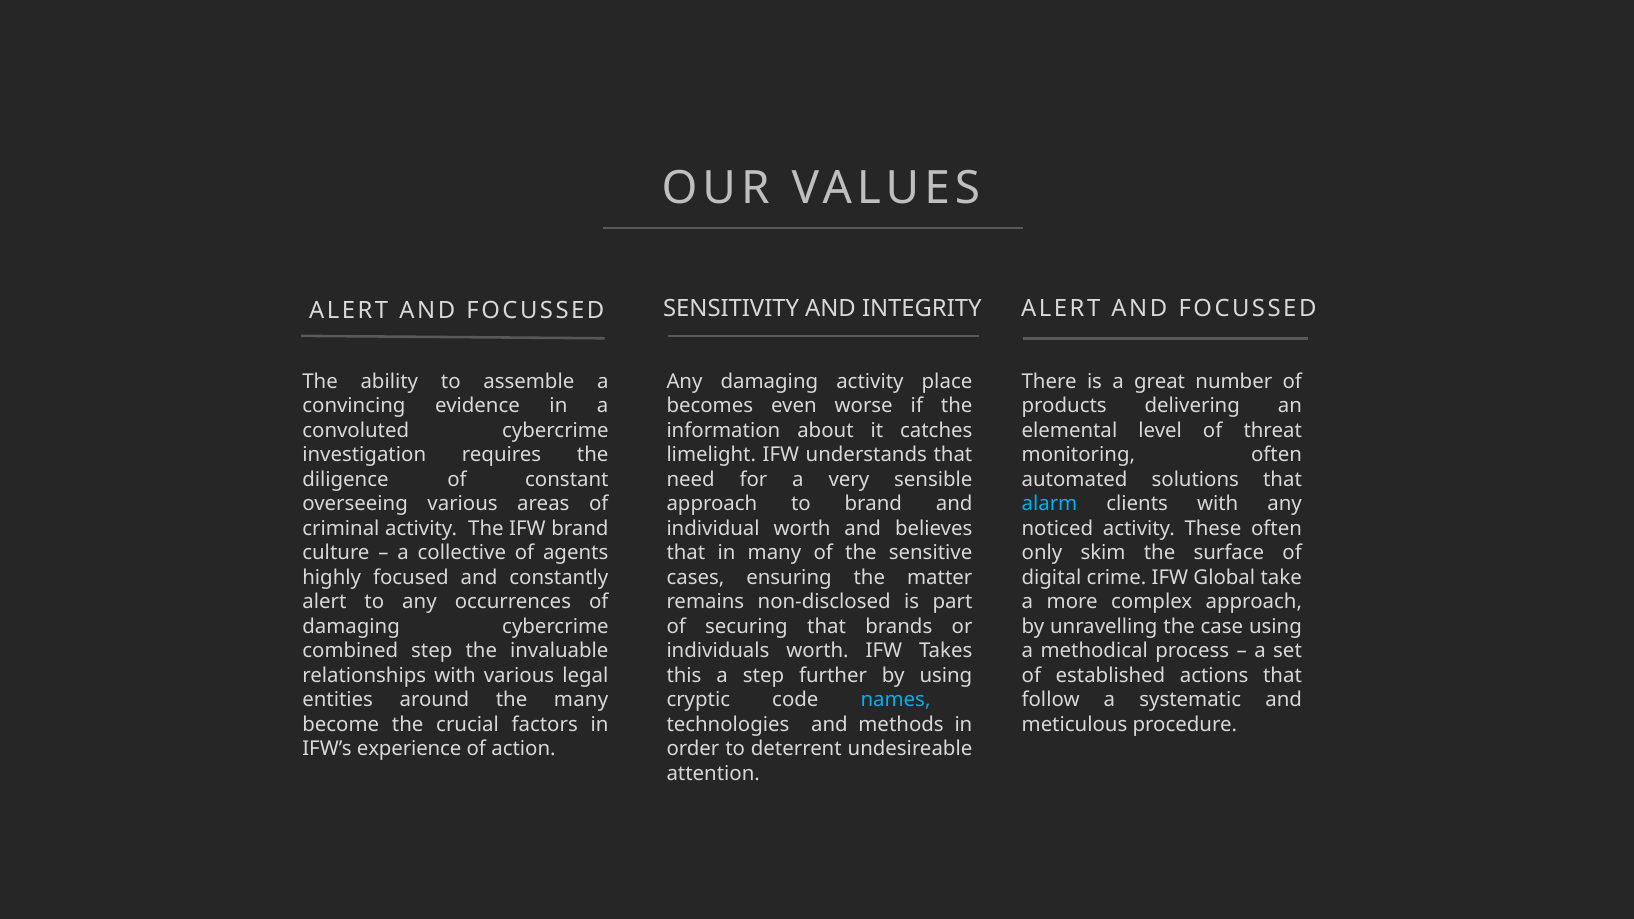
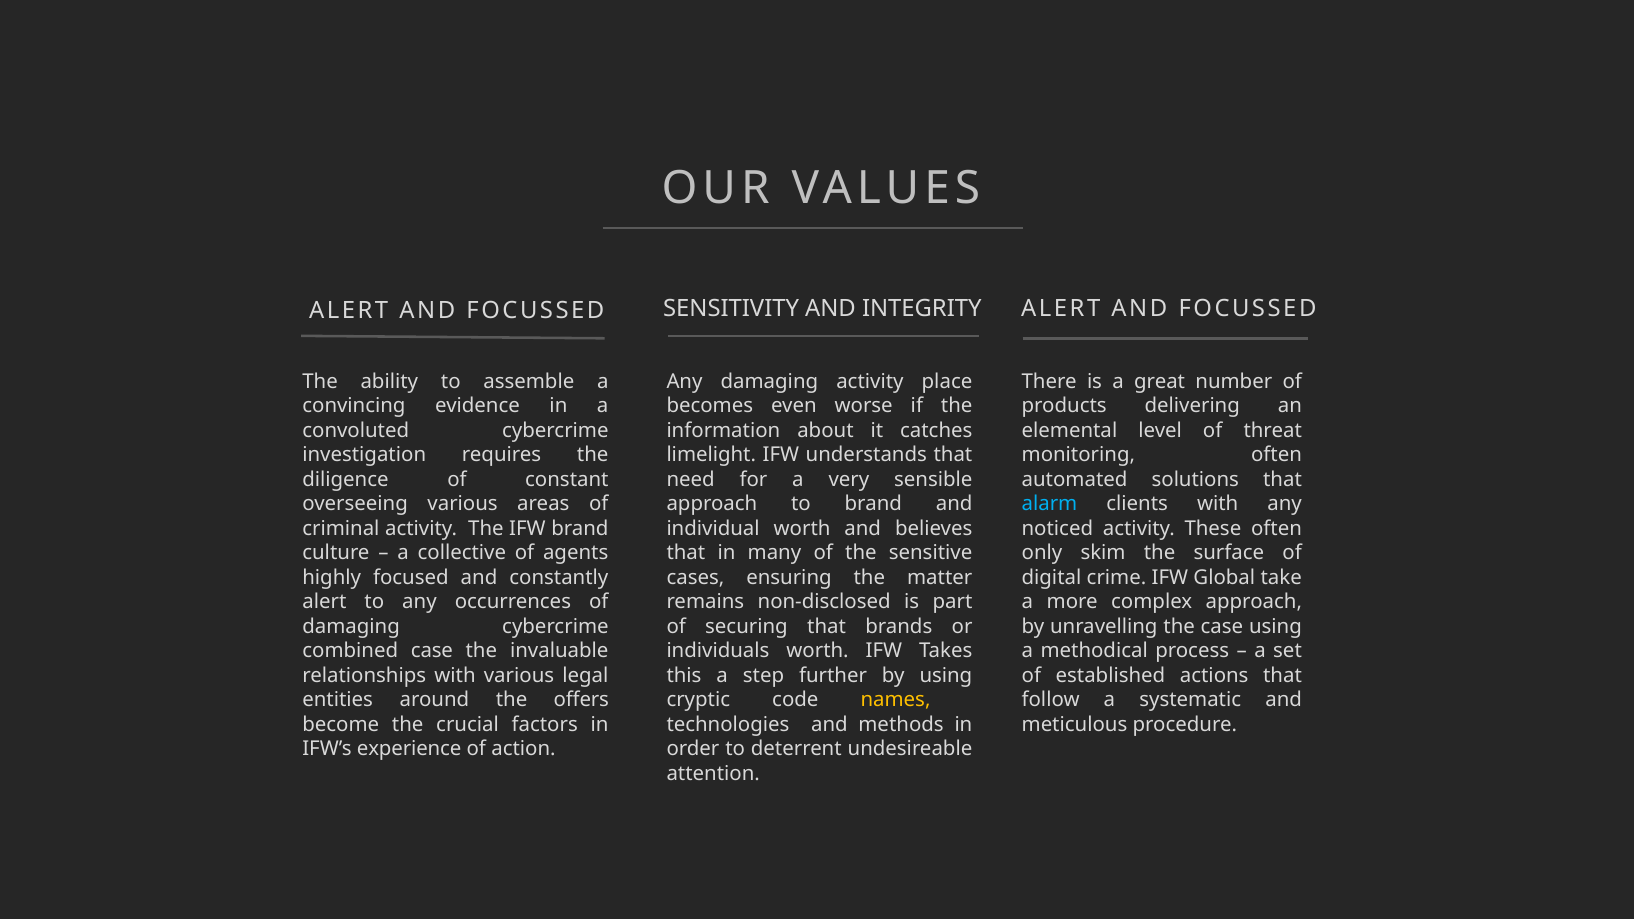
combined step: step -> case
the many: many -> offers
names colour: light blue -> yellow
